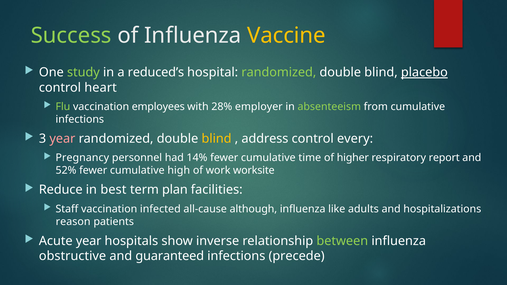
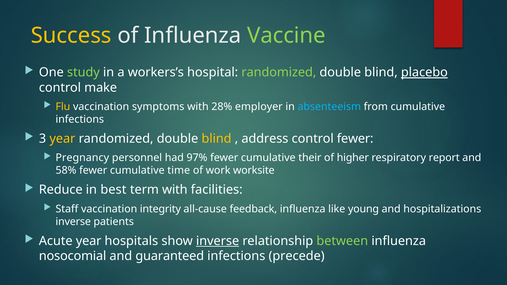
Success colour: light green -> yellow
Vaccine colour: yellow -> light green
reduced’s: reduced’s -> workers’s
heart: heart -> make
Flu colour: light green -> yellow
employees: employees -> symptoms
absenteeism colour: light green -> light blue
year at (62, 139) colour: pink -> yellow
control every: every -> fewer
14%: 14% -> 97%
time: time -> their
52%: 52% -> 58%
high: high -> time
term plan: plan -> with
infected: infected -> integrity
although: although -> feedback
adults: adults -> young
reason at (73, 222): reason -> inverse
inverse at (218, 241) underline: none -> present
obstructive: obstructive -> nosocomial
